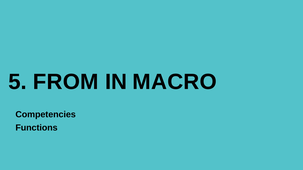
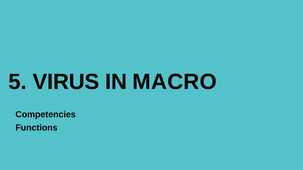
FROM: FROM -> VIRUS
